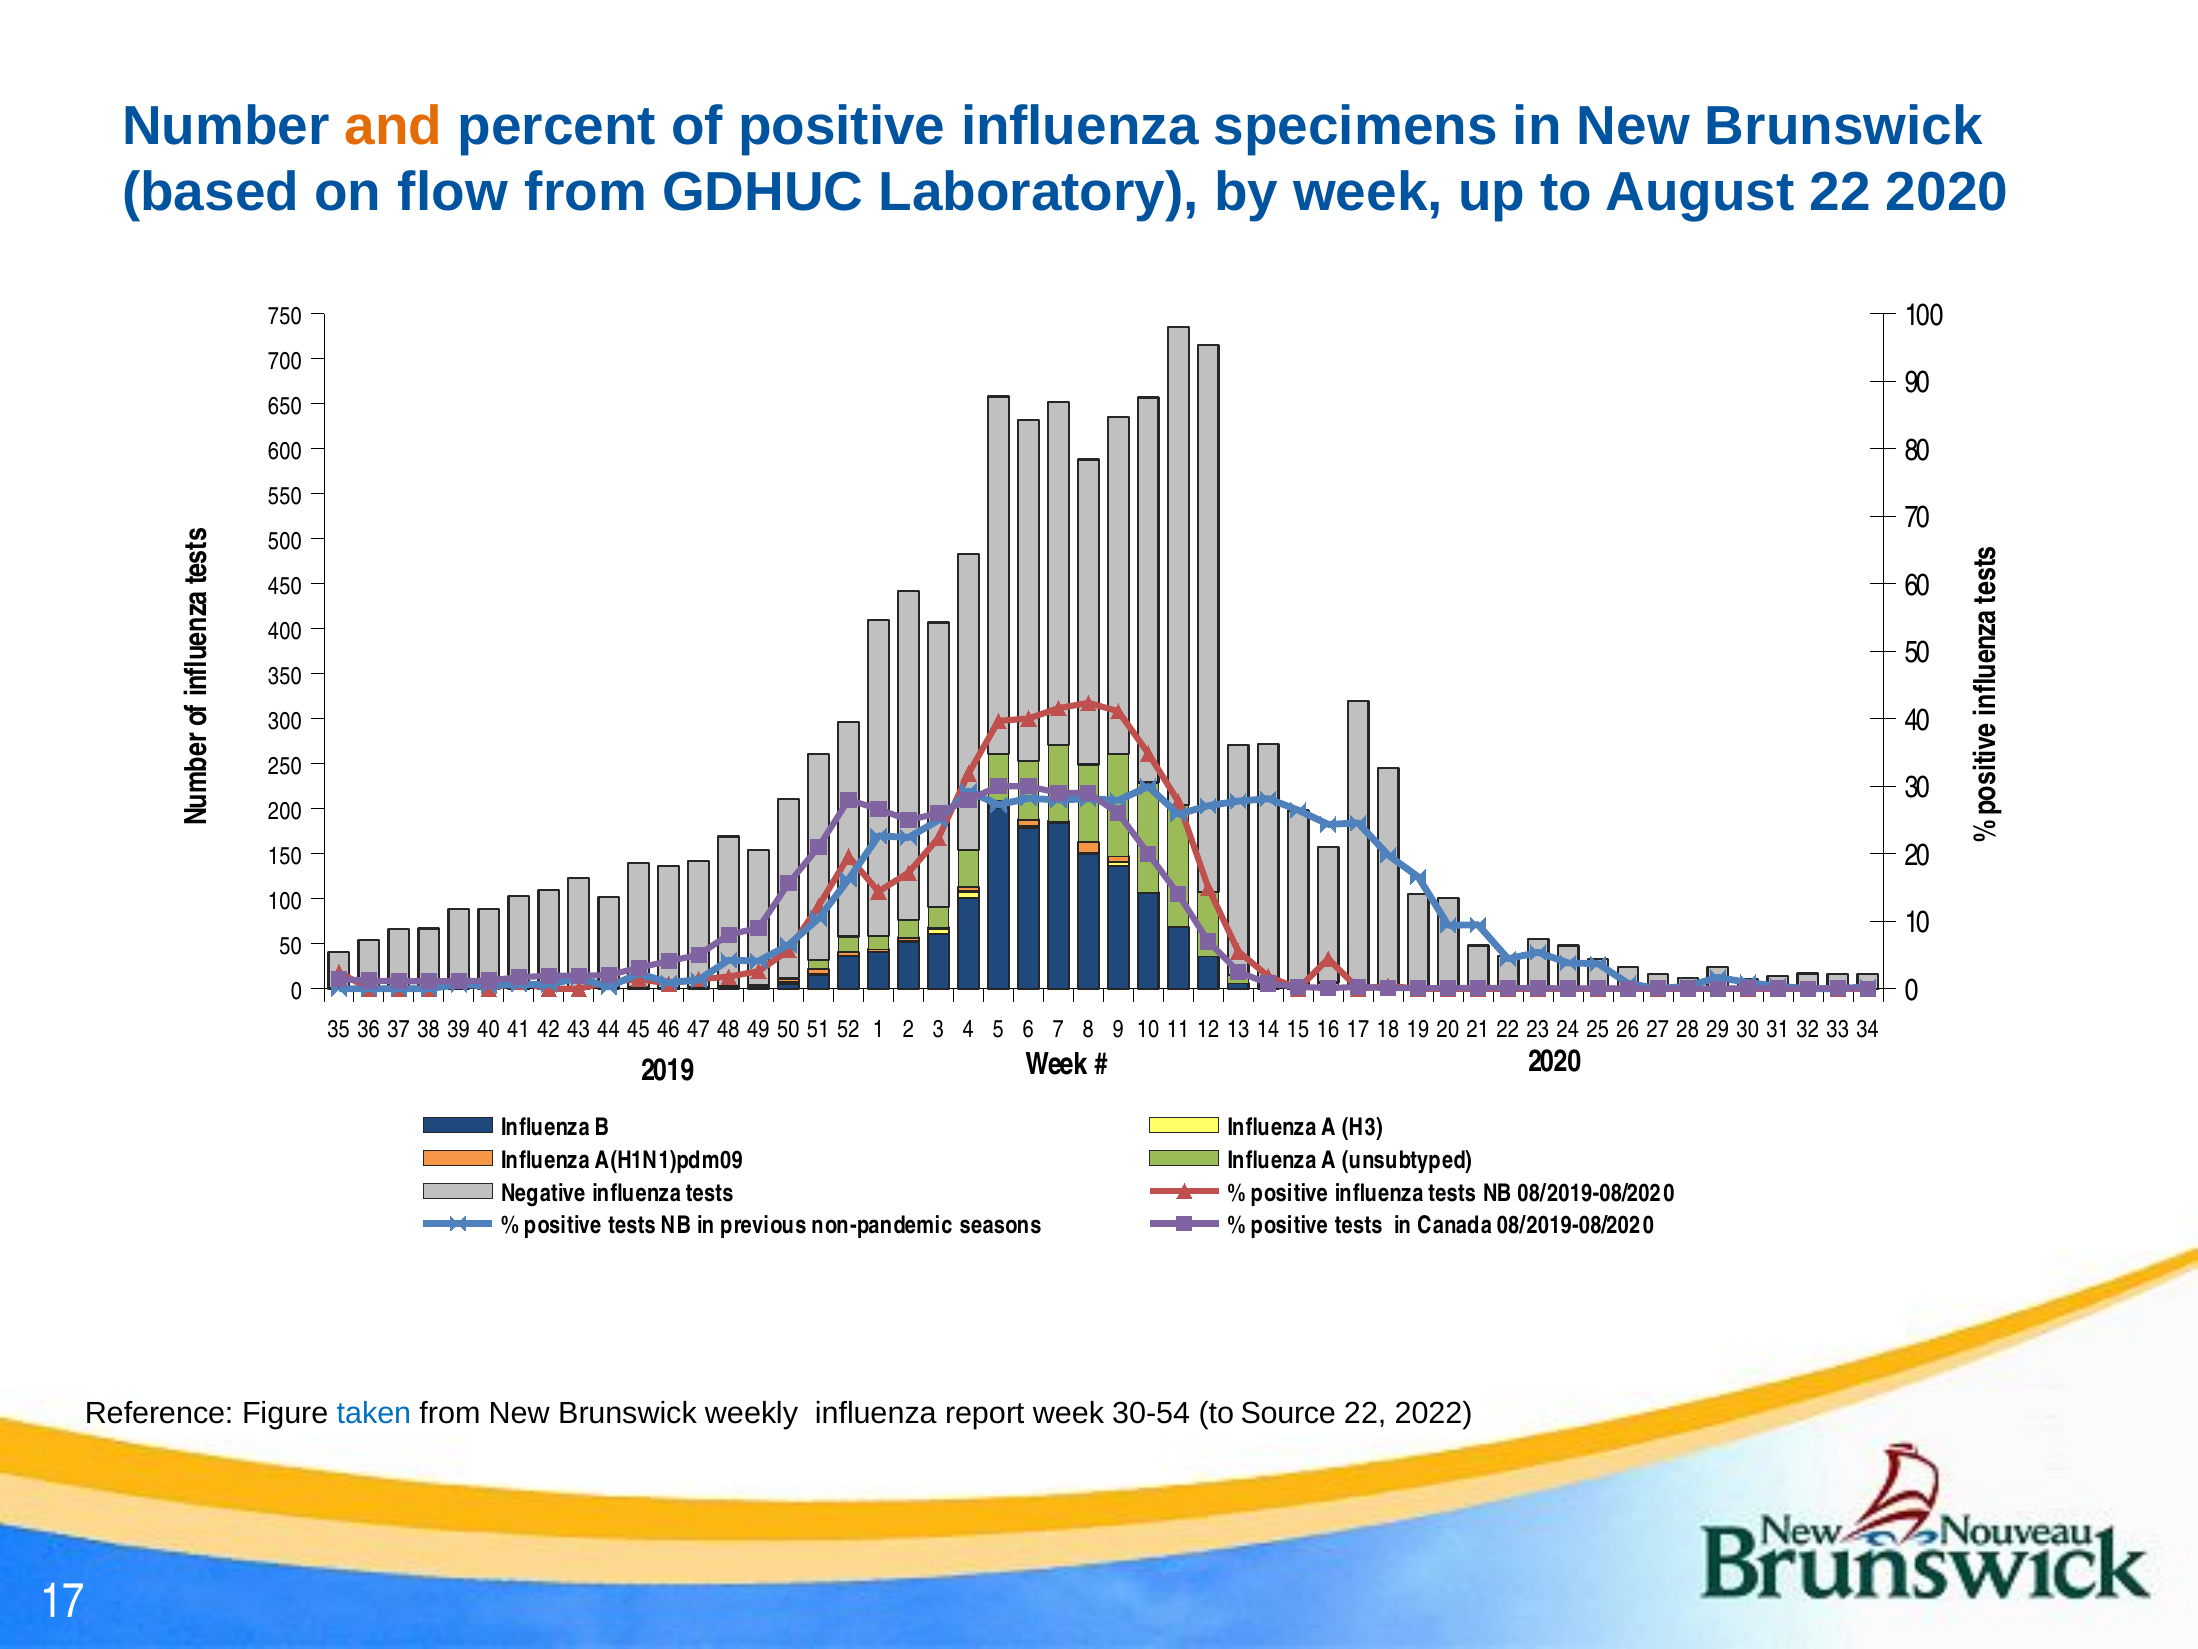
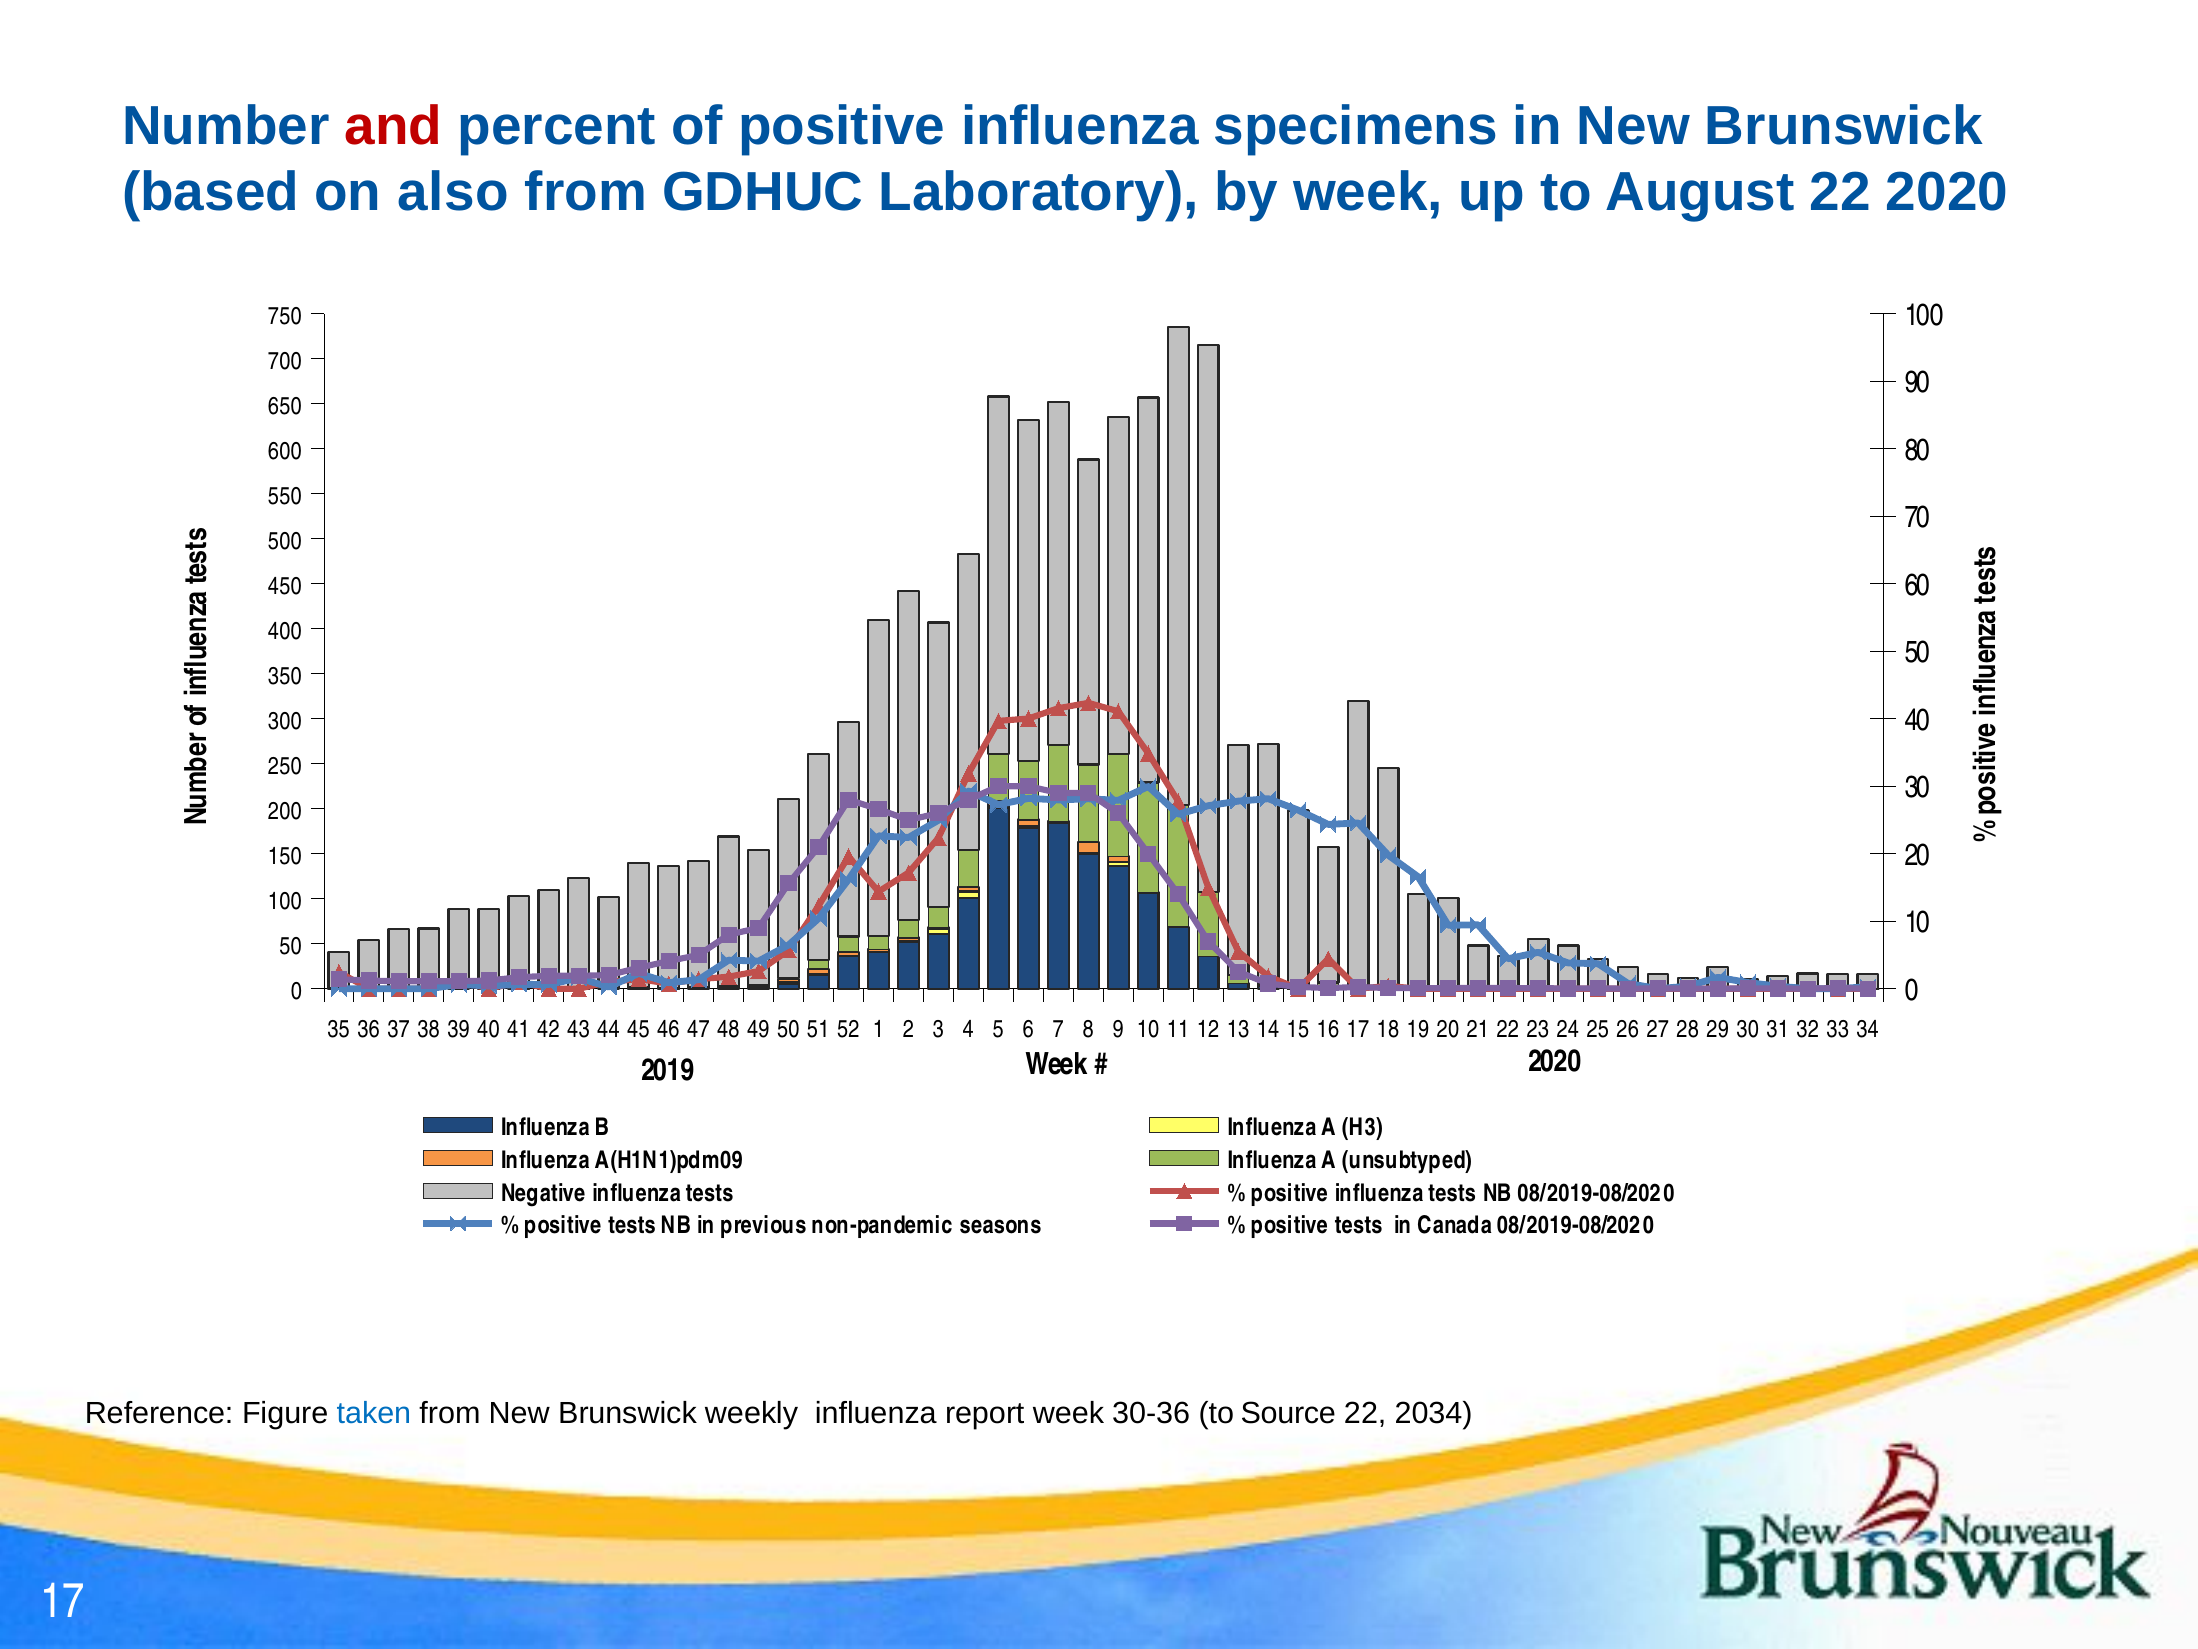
and colour: orange -> red
flow: flow -> also
30-54: 30-54 -> 30-36
2022: 2022 -> 2034
